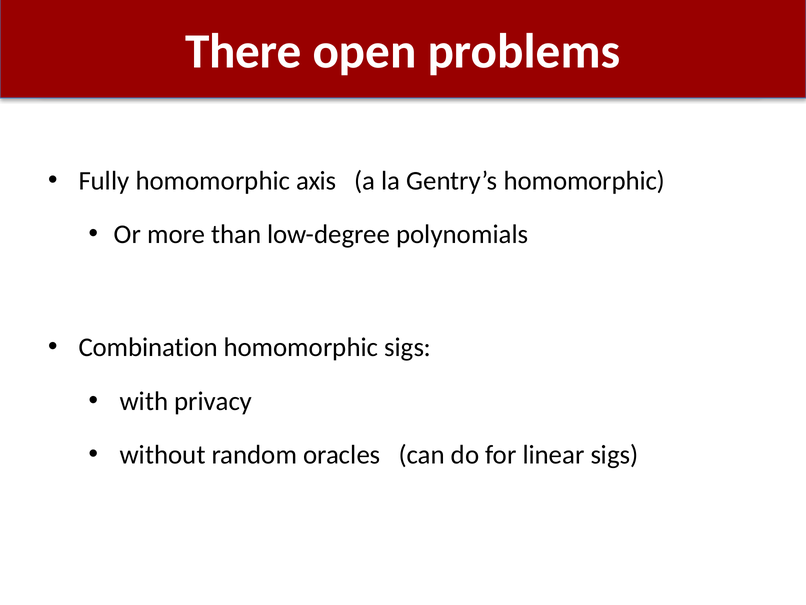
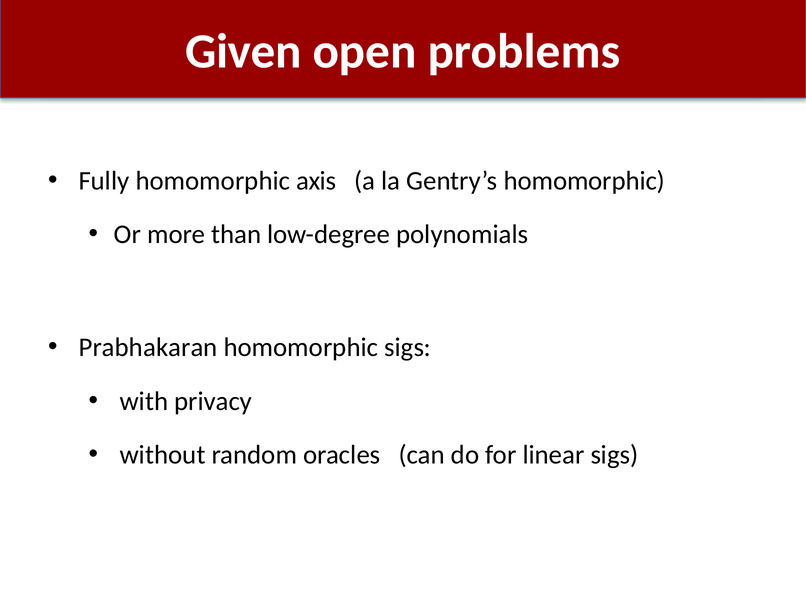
There: There -> Given
Combination: Combination -> Prabhakaran
